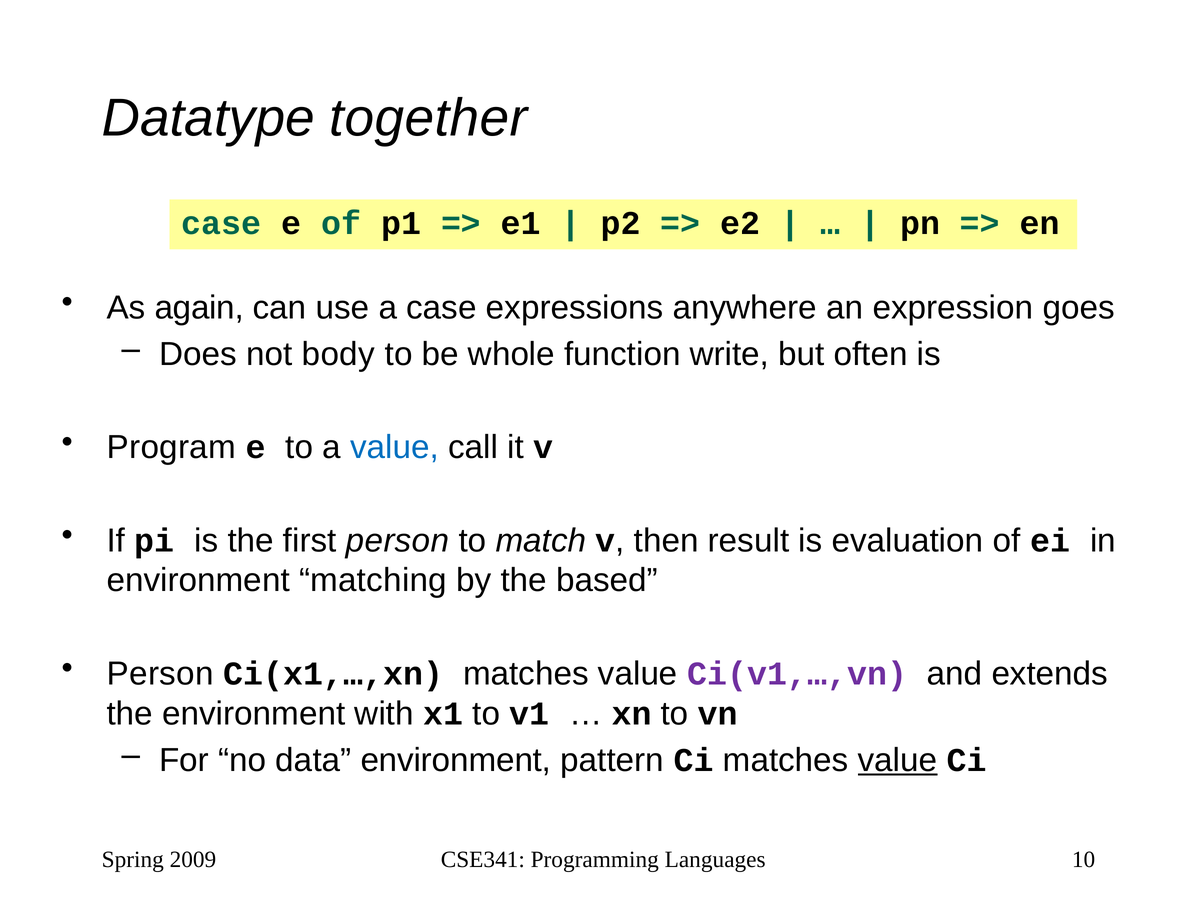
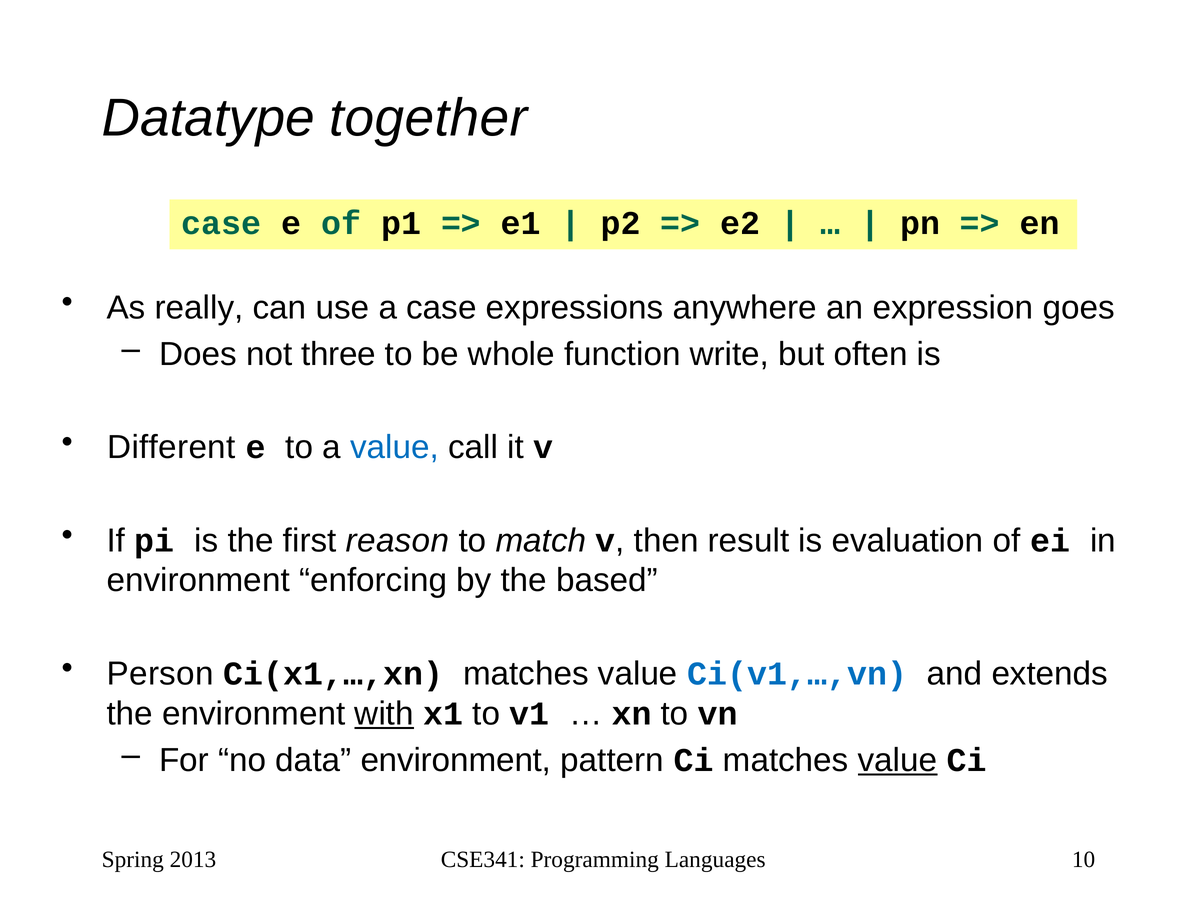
again: again -> really
body: body -> three
Program: Program -> Different
first person: person -> reason
matching: matching -> enforcing
Ci(v1,…,vn colour: purple -> blue
with underline: none -> present
2009: 2009 -> 2013
